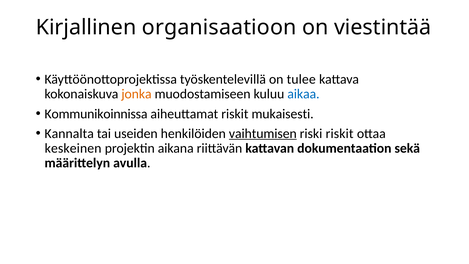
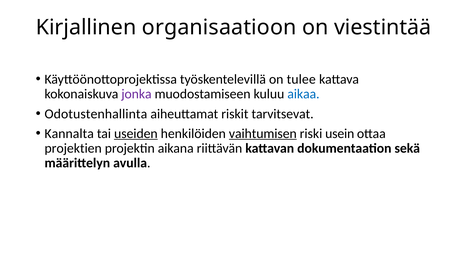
jonka colour: orange -> purple
Kommunikoinnissa: Kommunikoinnissa -> Odotustenhallinta
mukaisesti: mukaisesti -> tarvitsevat
useiden underline: none -> present
riski riskit: riskit -> usein
keskeinen: keskeinen -> projektien
